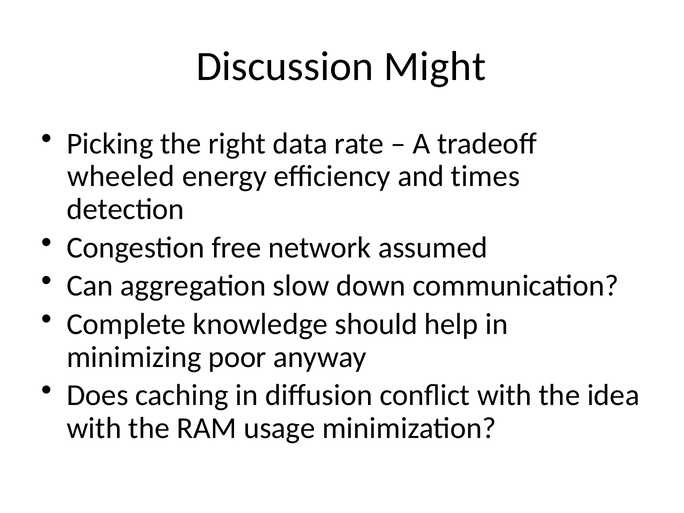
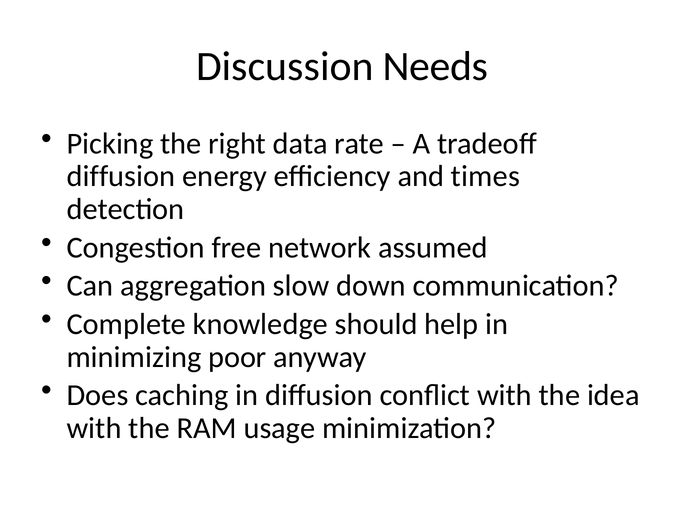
Might: Might -> Needs
wheeled at (121, 176): wheeled -> diffusion
